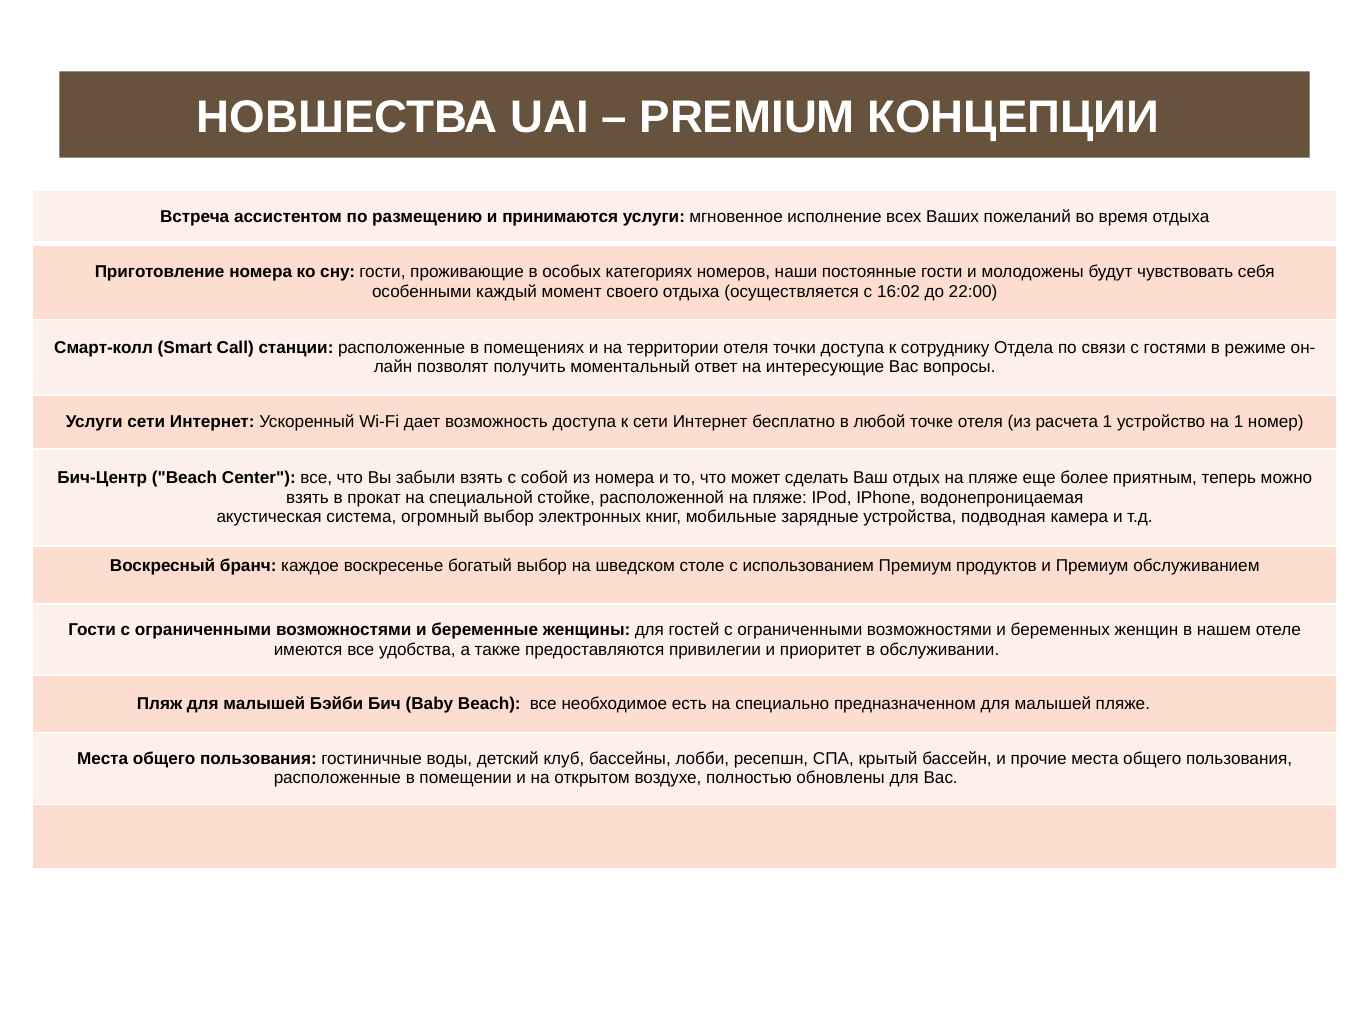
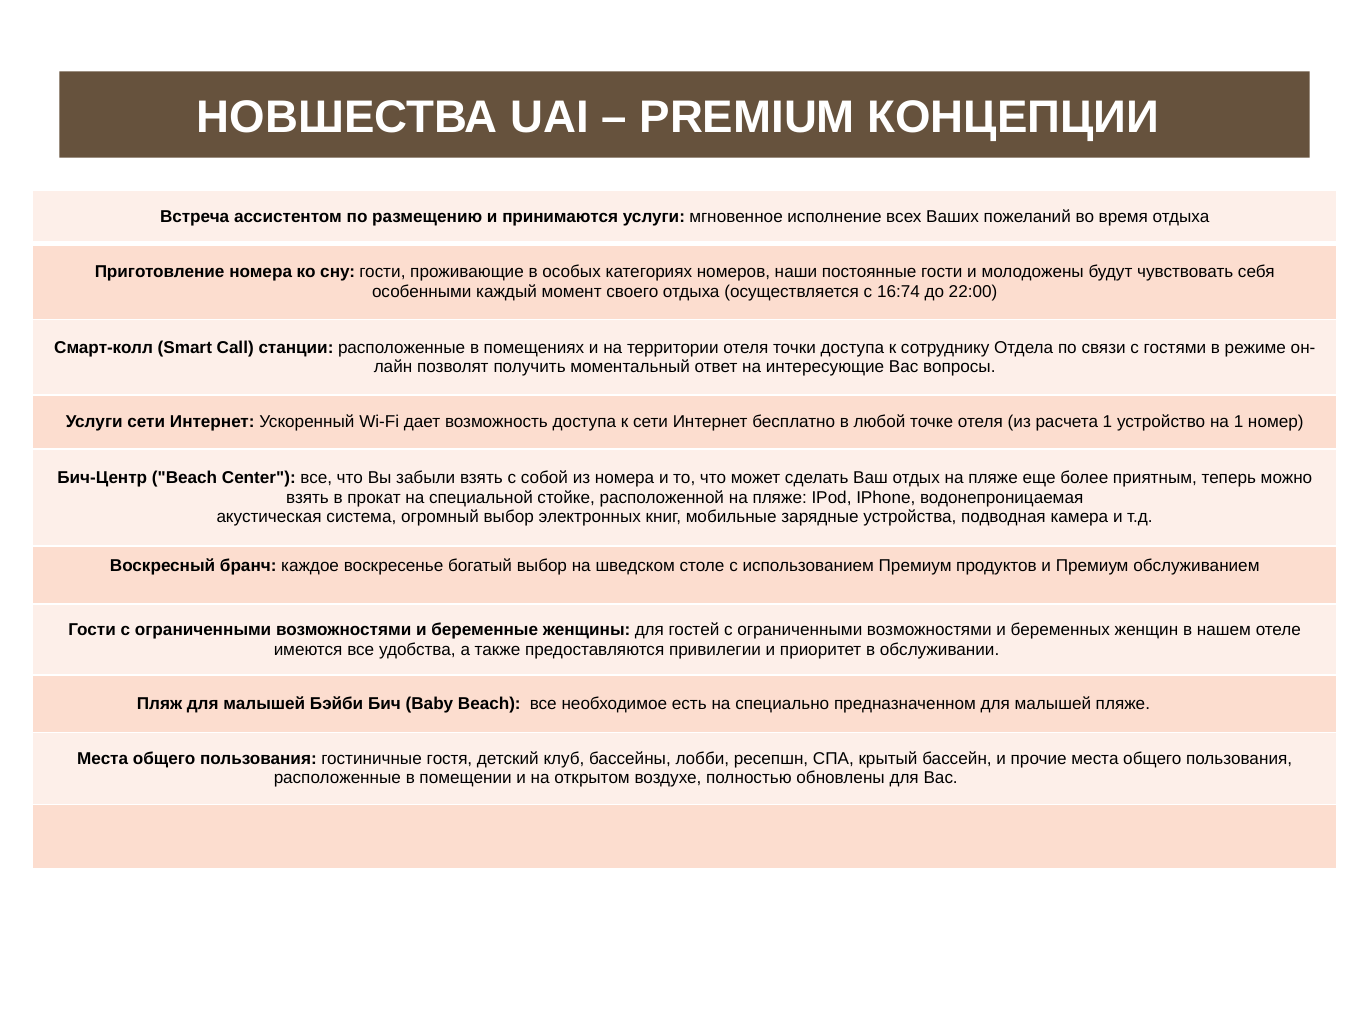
16:02: 16:02 -> 16:74
воды: воды -> гостя
